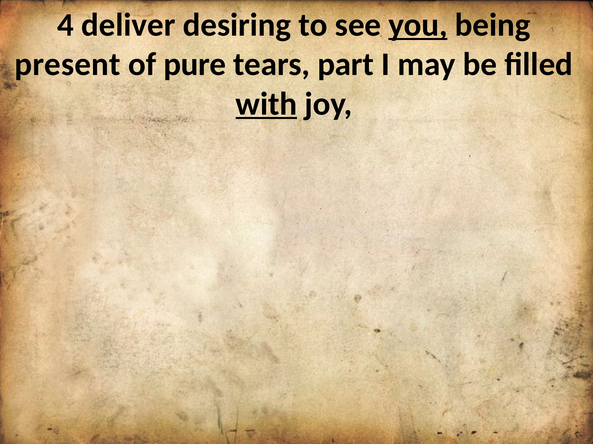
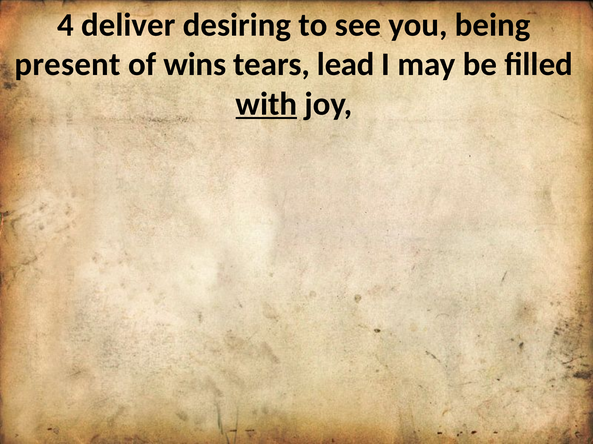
you underline: present -> none
pure: pure -> wins
part: part -> lead
